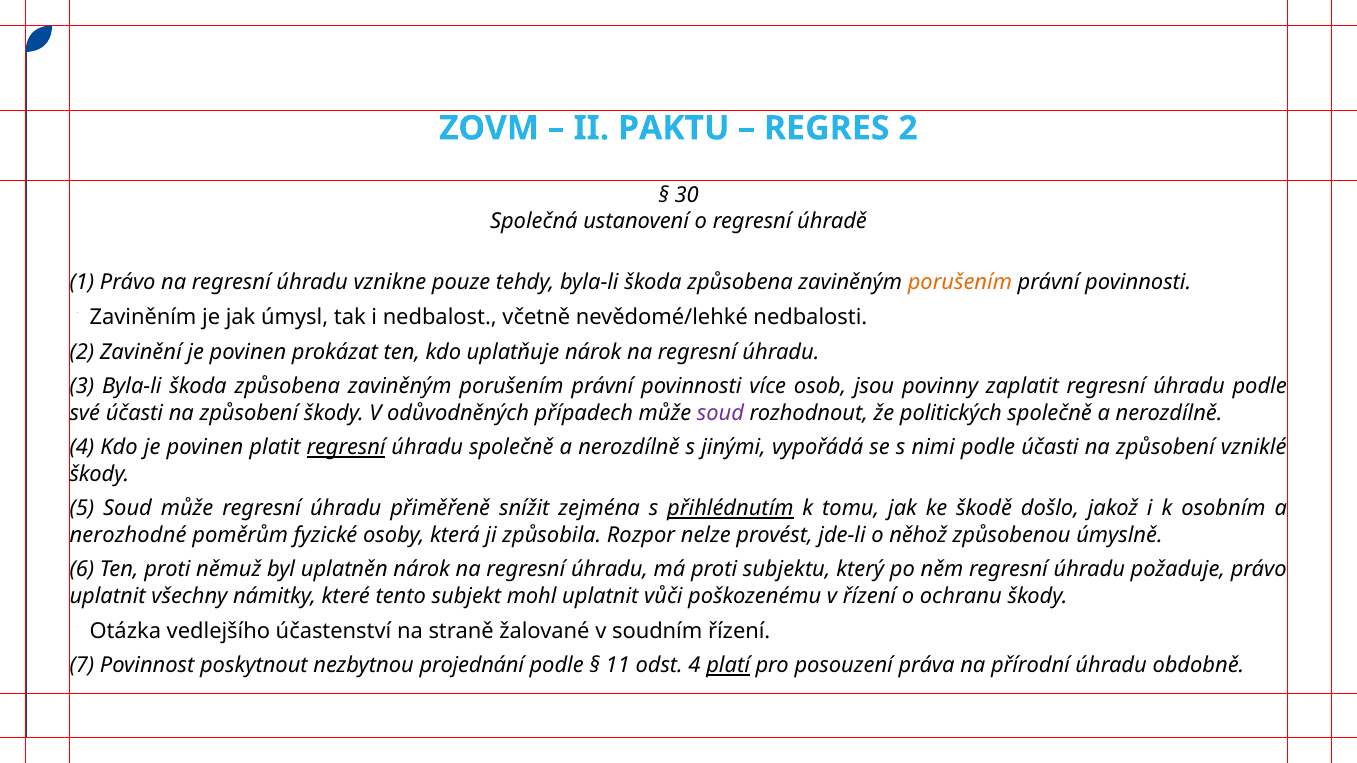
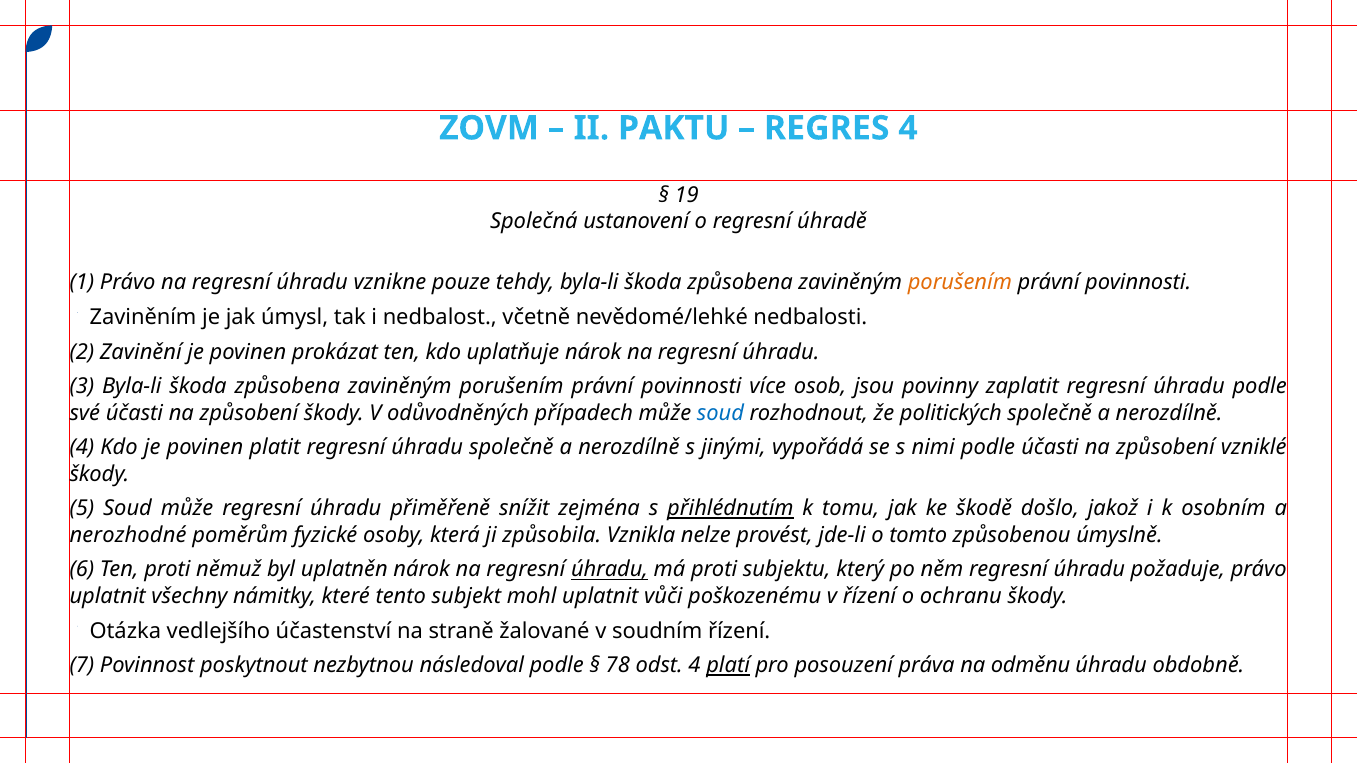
REGRES 2: 2 -> 4
30: 30 -> 19
soud at (720, 413) colour: purple -> blue
regresní at (346, 448) underline: present -> none
Rozpor: Rozpor -> Vznikla
něhož: něhož -> tomto
úhradu at (610, 570) underline: none -> present
projednání: projednání -> následoval
11: 11 -> 78
přírodní: přírodní -> odměnu
